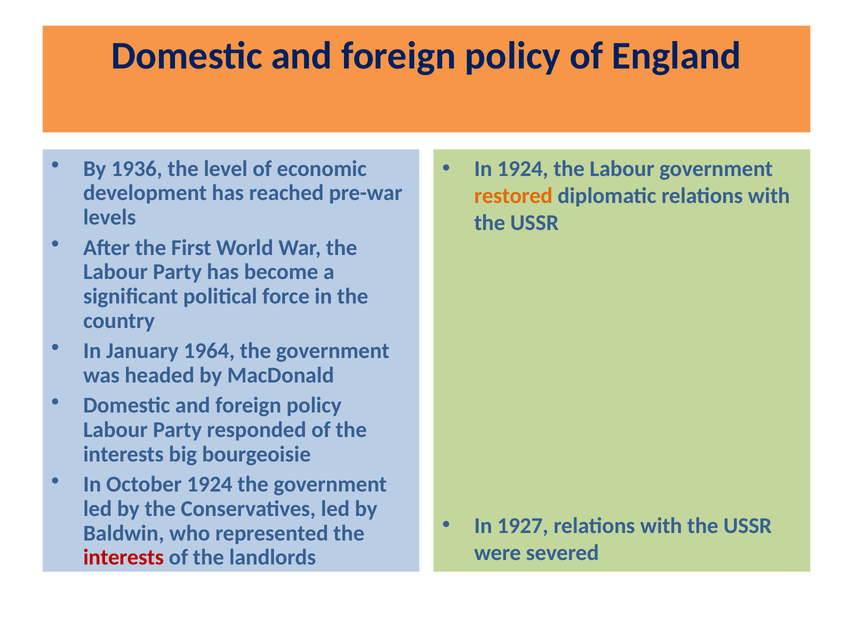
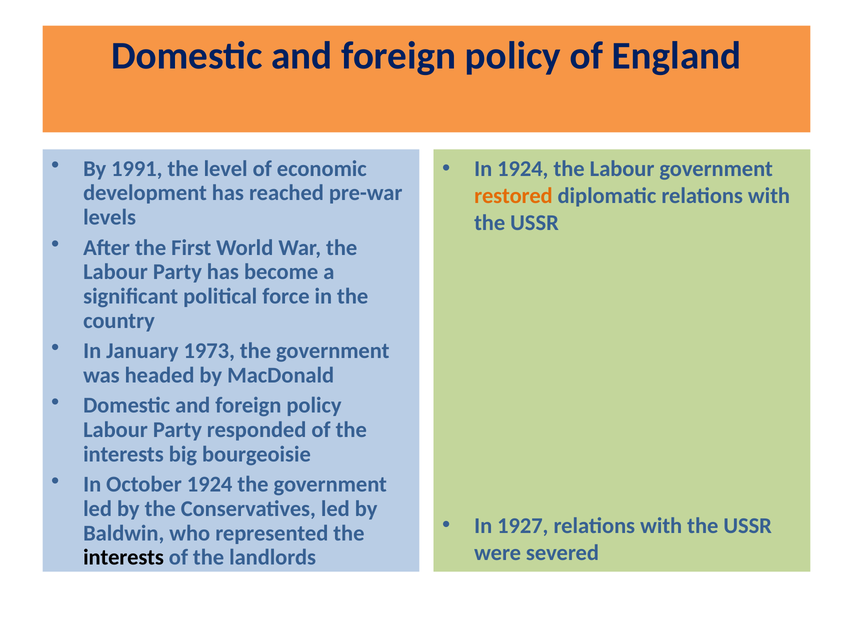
1936: 1936 -> 1991
1964: 1964 -> 1973
interests at (124, 557) colour: red -> black
